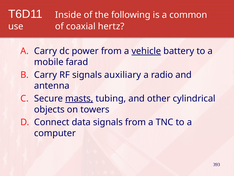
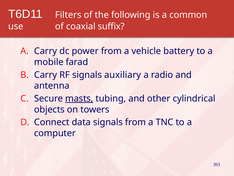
Inside: Inside -> Filters
hertz: hertz -> suffix
vehicle underline: present -> none
